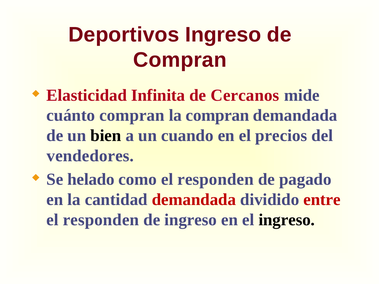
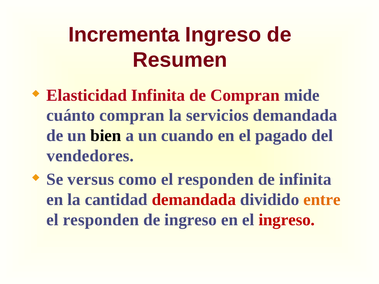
Deportivos: Deportivos -> Incrementa
Compran at (180, 60): Compran -> Resumen
de Cercanos: Cercanos -> Compran
la compran: compran -> servicios
precios: precios -> pagado
helado: helado -> versus
de pagado: pagado -> infinita
entre colour: red -> orange
ingreso at (287, 220) colour: black -> red
